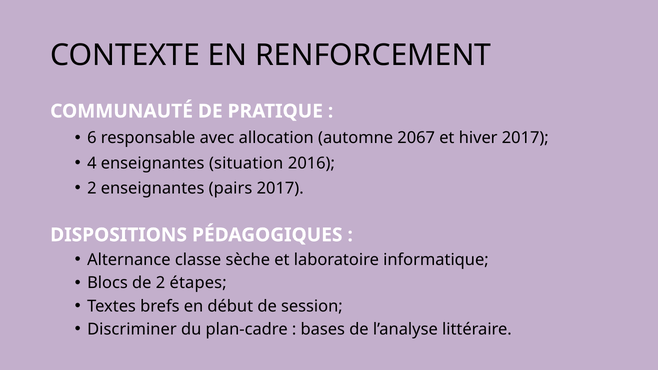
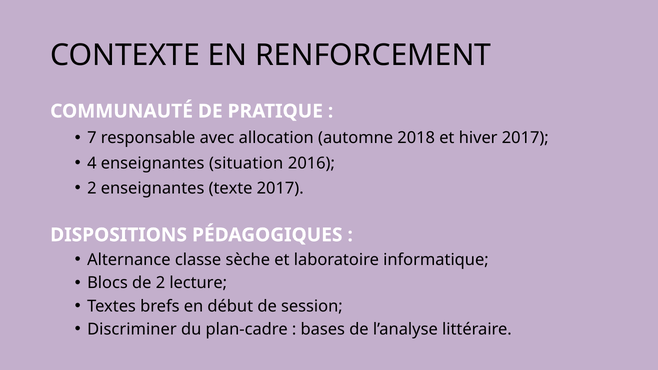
6: 6 -> 7
2067: 2067 -> 2018
pairs: pairs -> texte
étapes: étapes -> lecture
